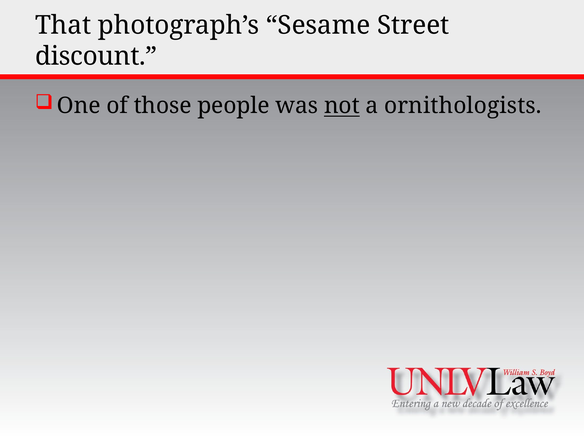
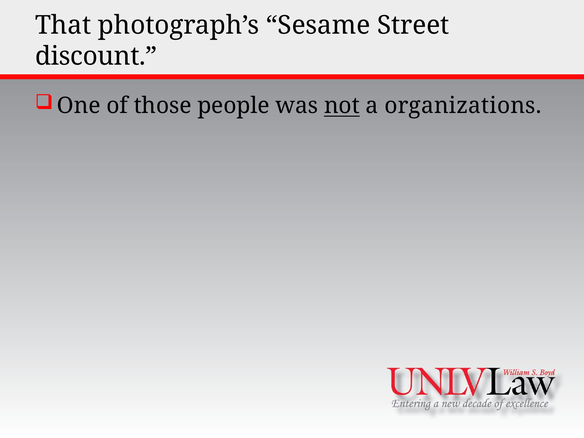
ornithologists: ornithologists -> organizations
